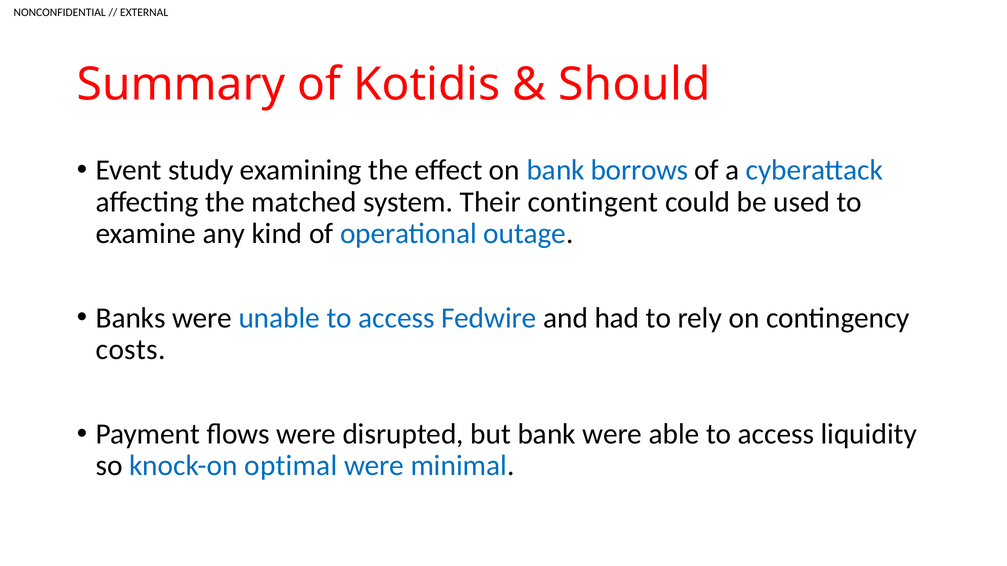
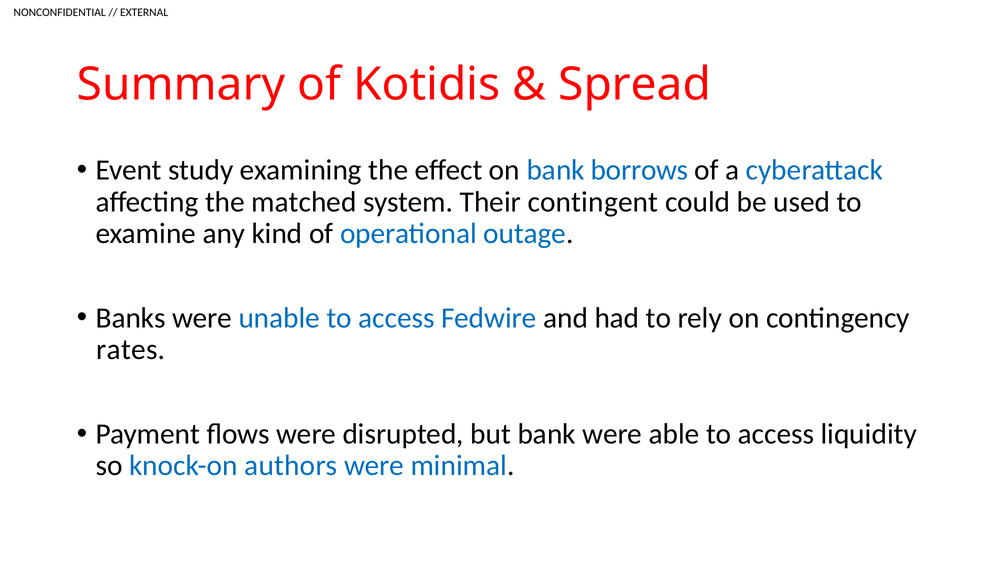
Should: Should -> Spread
costs: costs -> rates
optimal: optimal -> authors
